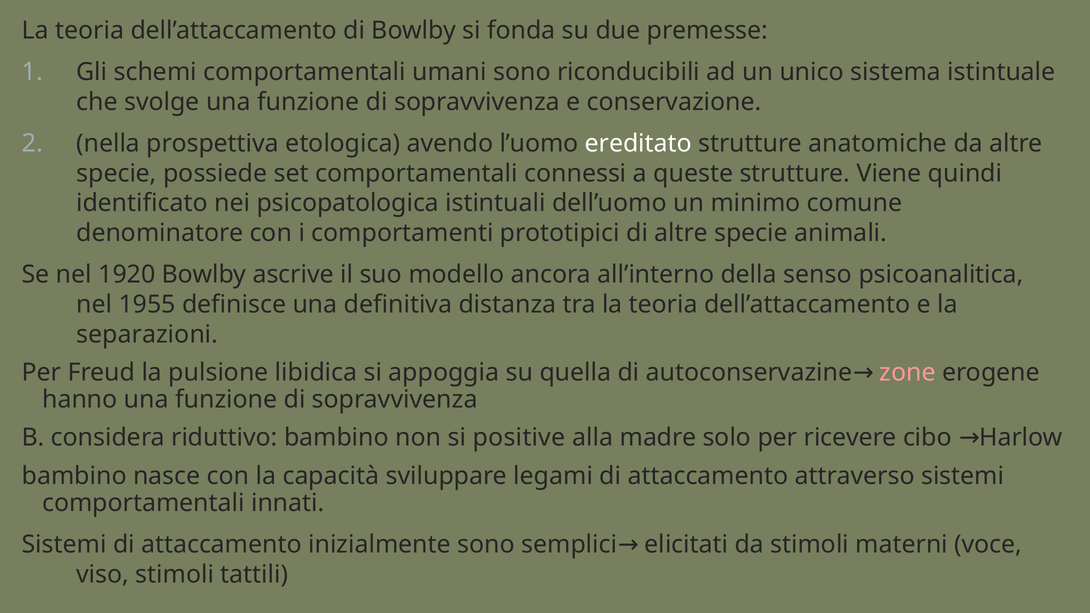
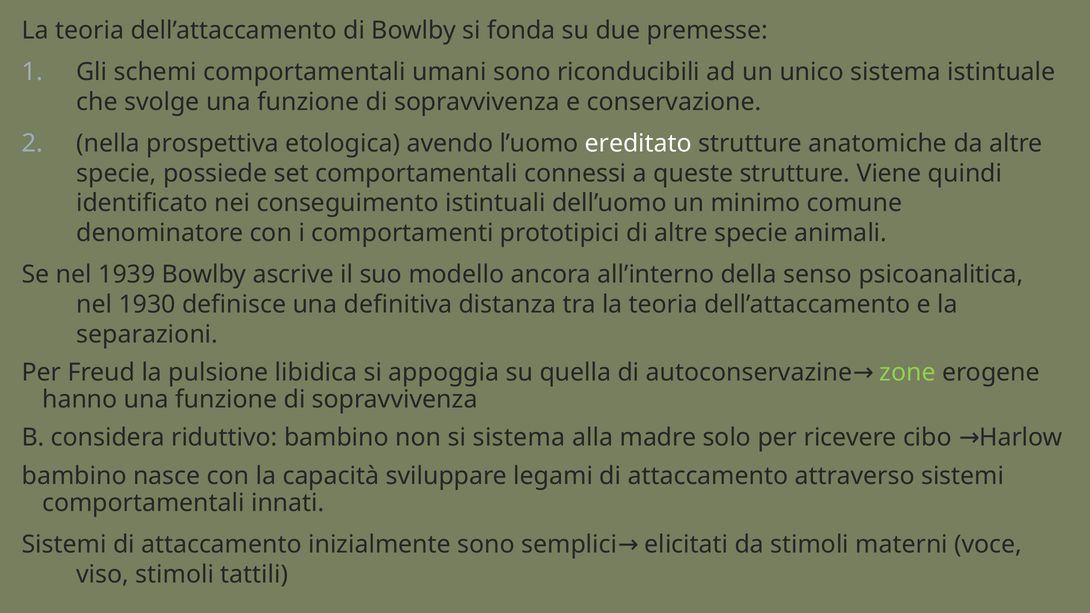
psicopatologica: psicopatologica -> conseguimento
1920: 1920 -> 1939
1955: 1955 -> 1930
zone colour: pink -> light green
si positive: positive -> sistema
